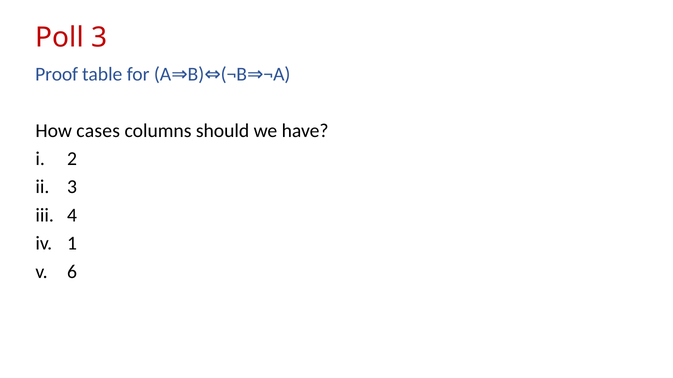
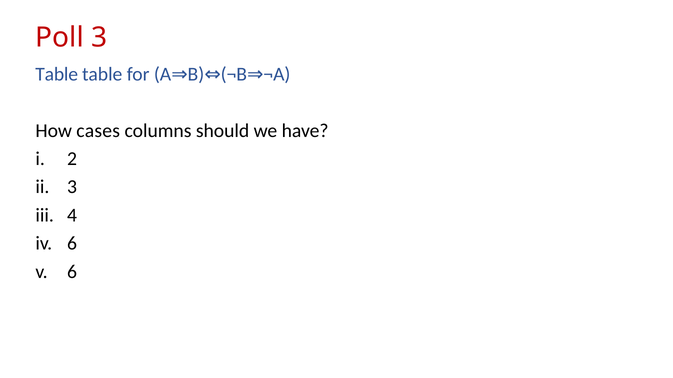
Proof at (57, 74): Proof -> Table
1 at (72, 244): 1 -> 6
